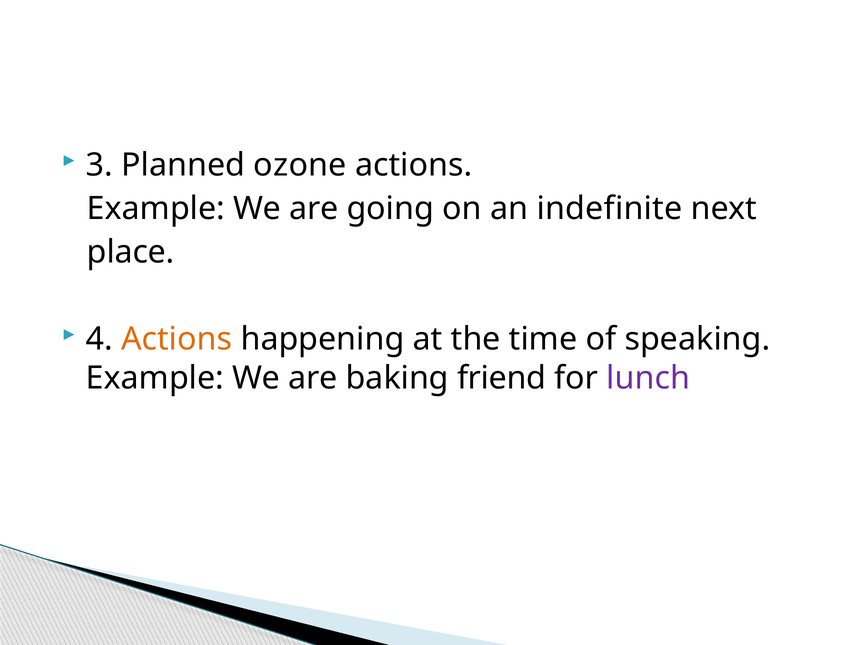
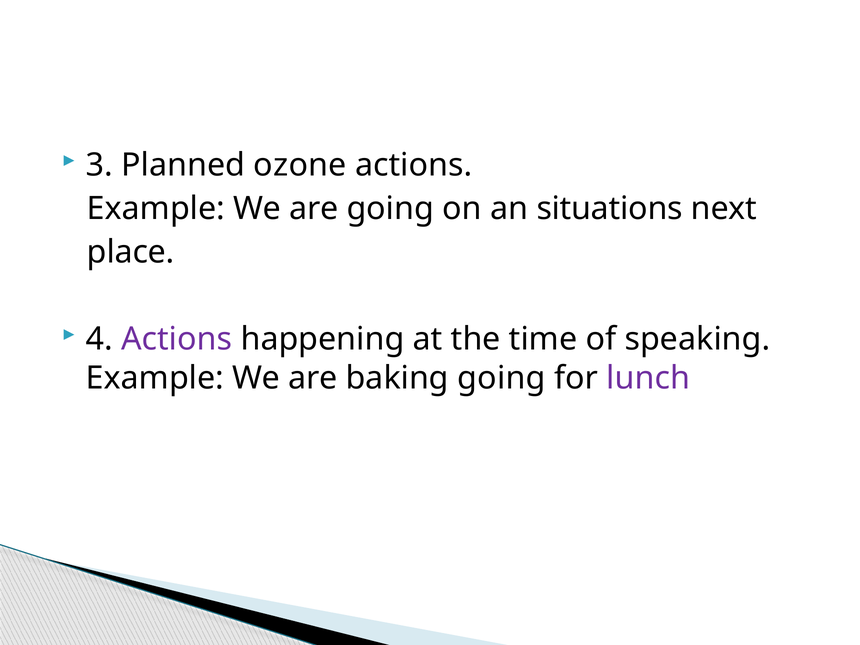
indefinite: indefinite -> situations
Actions at (177, 339) colour: orange -> purple
baking friend: friend -> going
